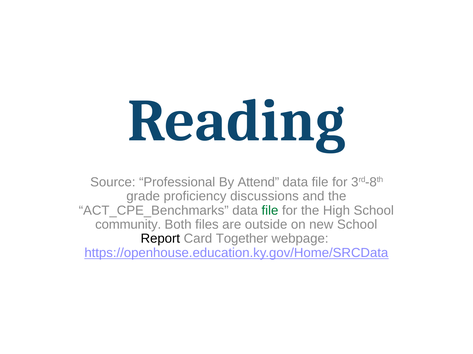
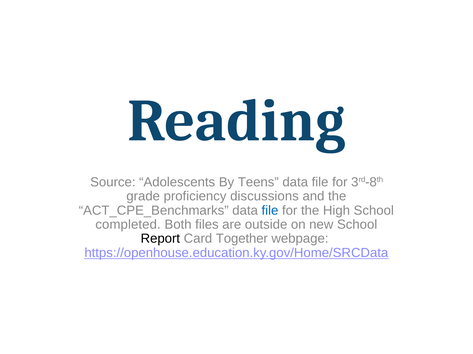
Professional: Professional -> Adolescents
Attend: Attend -> Teens
file at (270, 211) colour: green -> blue
community: community -> completed
